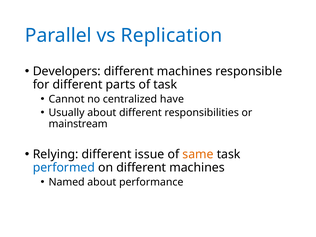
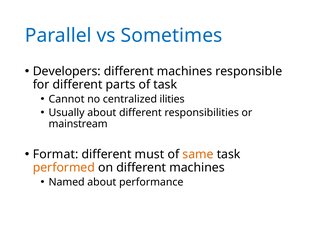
Replication: Replication -> Sometimes
have: have -> ilities
Relying: Relying -> Format
issue: issue -> must
performed colour: blue -> orange
